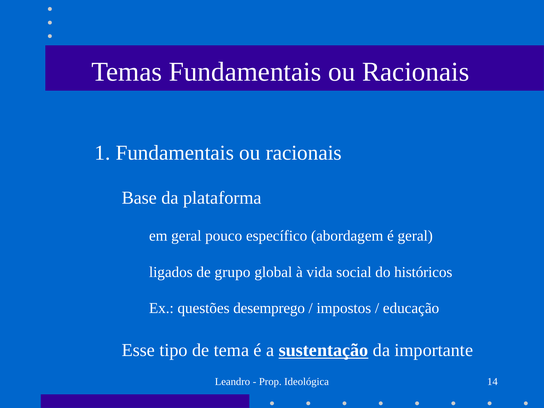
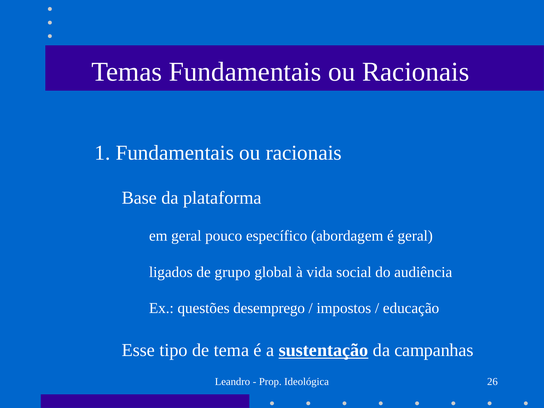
históricos: históricos -> audiência
importante: importante -> campanhas
14: 14 -> 26
